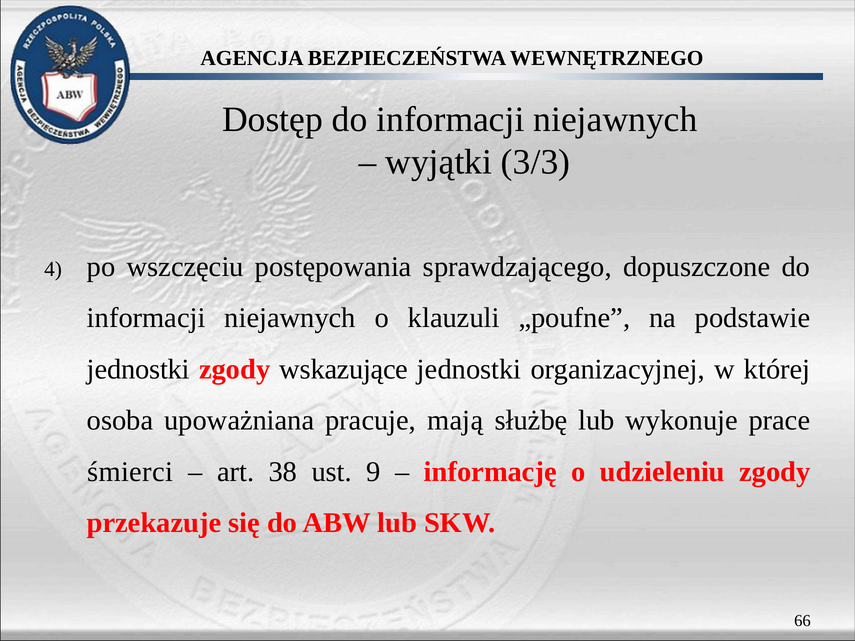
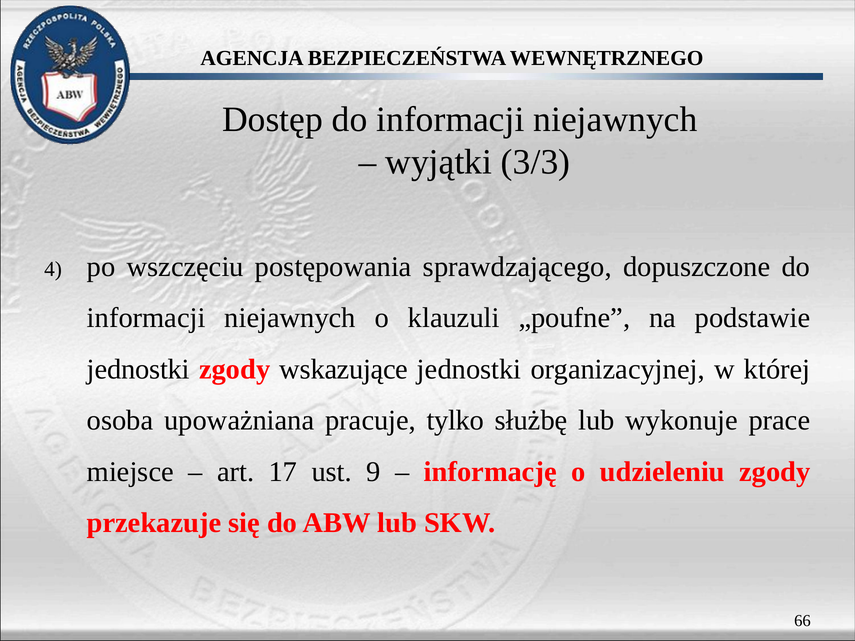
mają: mają -> tylko
śmierci: śmierci -> miejsce
38: 38 -> 17
